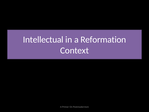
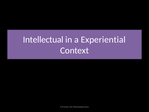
Reformation: Reformation -> Experiential
